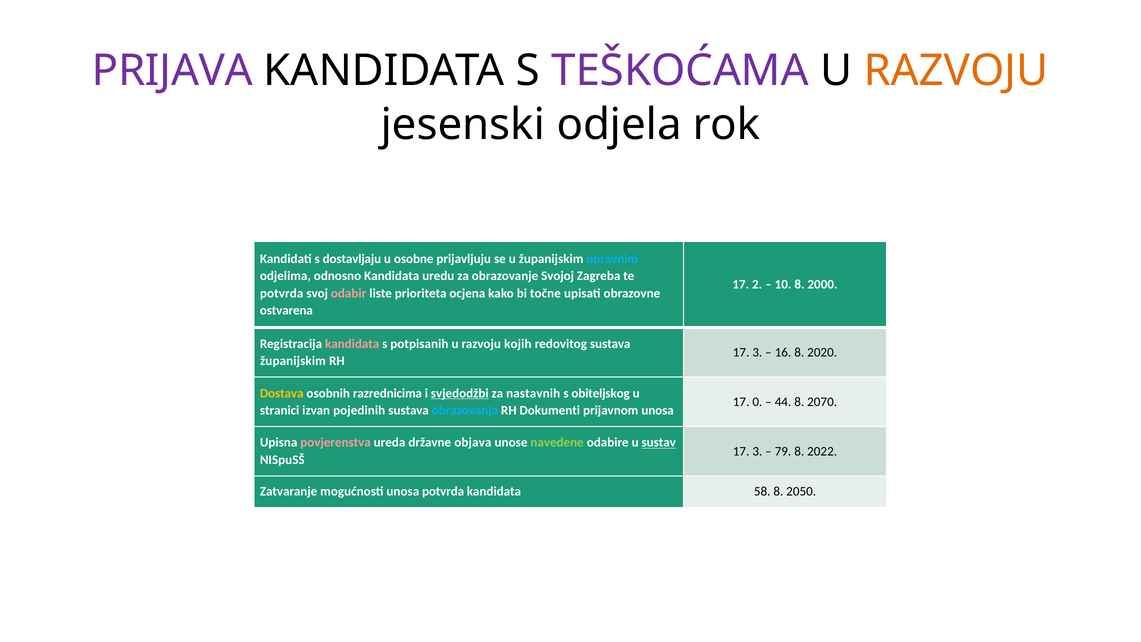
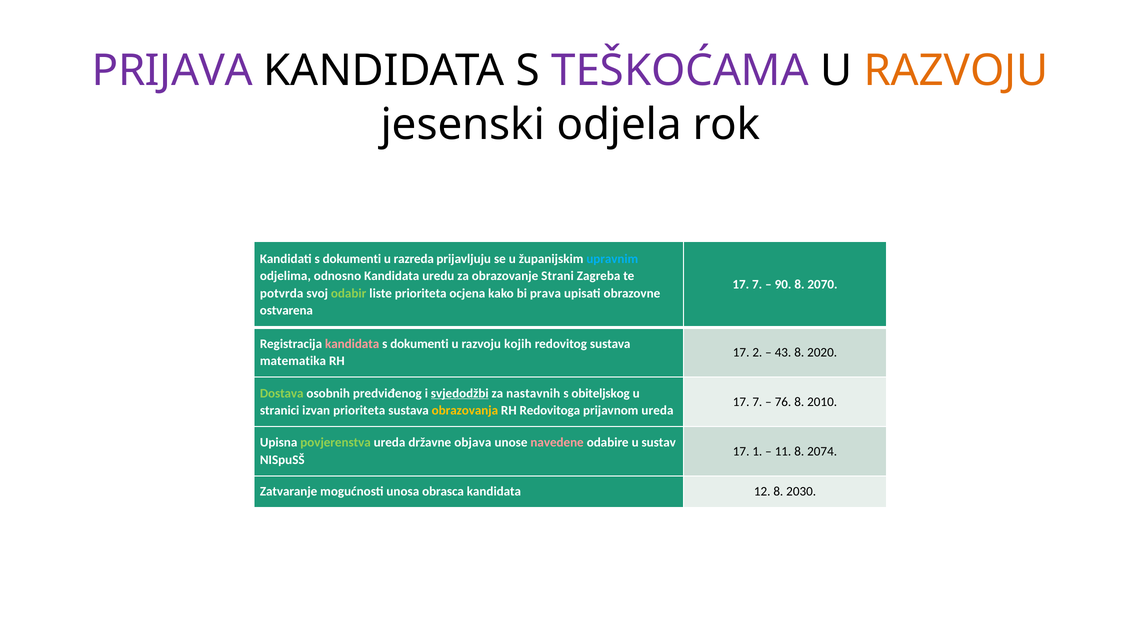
Kandidati s dostavljaju: dostavljaju -> dokumenti
osobne: osobne -> razreda
Svojoj: Svojoj -> Strani
2 at (757, 285): 2 -> 7
10: 10 -> 90
2000: 2000 -> 2070
odabir colour: pink -> light green
točne: točne -> prava
potpisanih at (419, 344): potpisanih -> dokumenti
3 at (757, 352): 3 -> 2
16: 16 -> 43
županijskim at (293, 361): županijskim -> matematika
Dostava colour: yellow -> light green
razrednicima: razrednicima -> predviđenog
0 at (757, 402): 0 -> 7
44: 44 -> 76
2070: 2070 -> 2010
izvan pojedinih: pojedinih -> prioriteta
obrazovanja colour: light blue -> yellow
Dokumenti: Dokumenti -> Redovitoga
prijavnom unosa: unosa -> ureda
povjerenstva colour: pink -> light green
navedene colour: light green -> pink
sustav underline: present -> none
3 at (757, 451): 3 -> 1
79: 79 -> 11
2022: 2022 -> 2074
unosa potvrda: potvrda -> obrasca
58: 58 -> 12
2050: 2050 -> 2030
